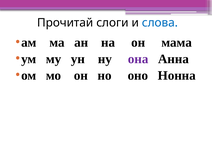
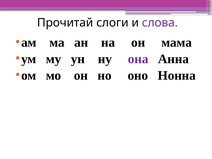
слова colour: blue -> purple
